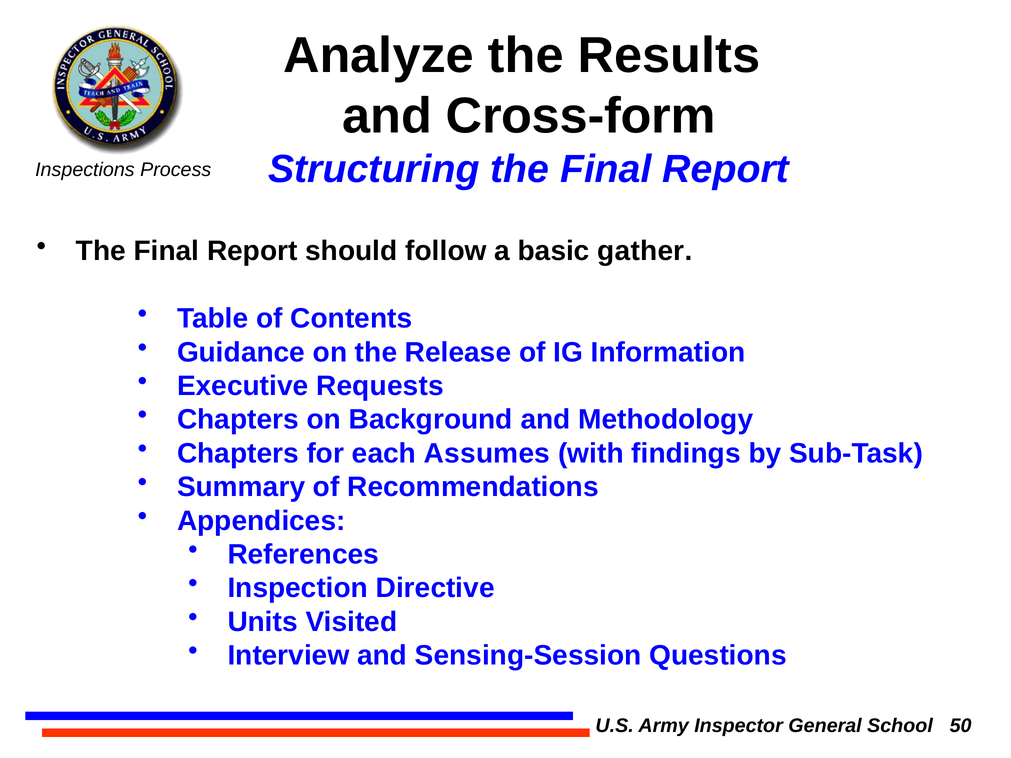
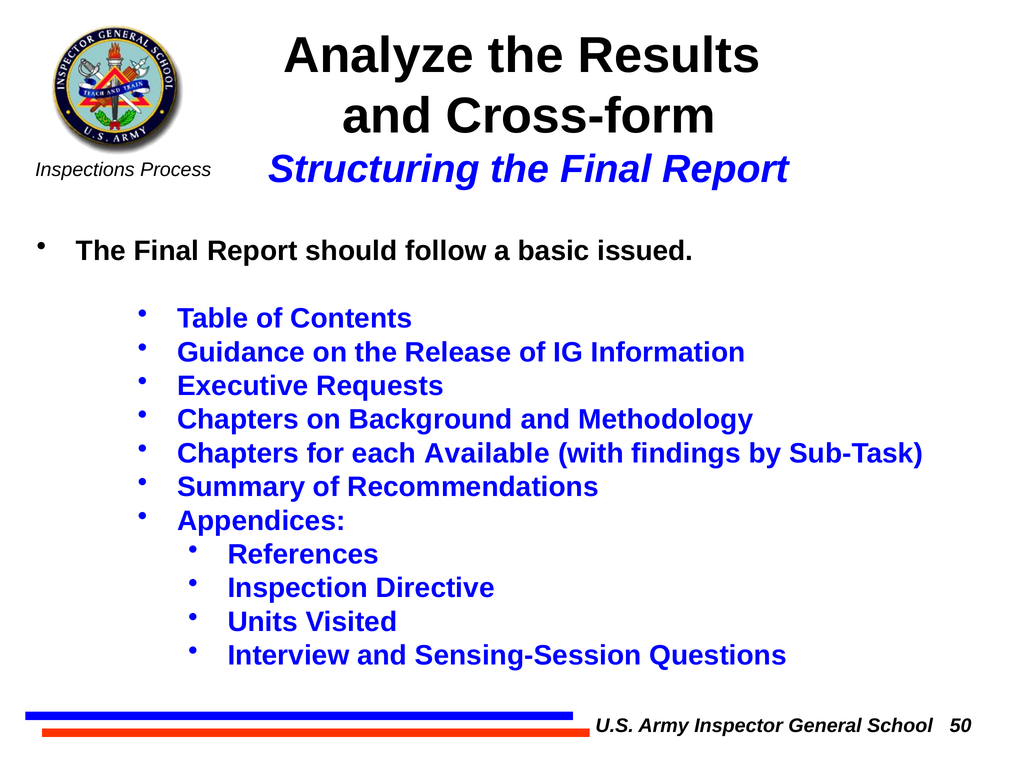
gather: gather -> issued
Assumes: Assumes -> Available
